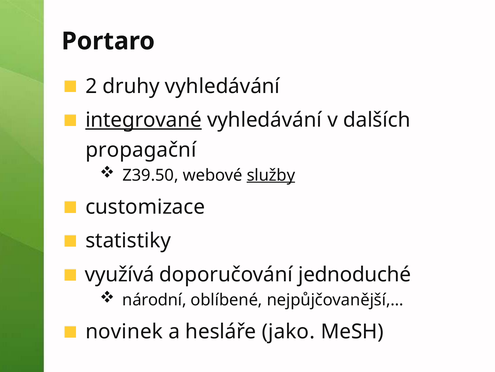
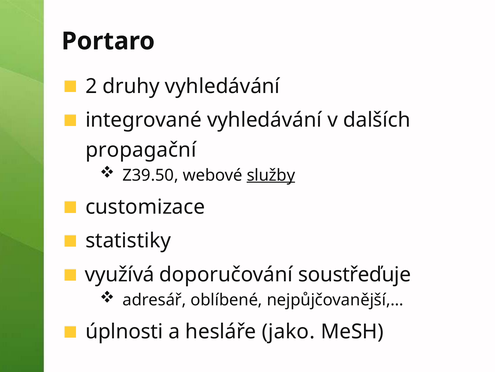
integrované underline: present -> none
jednoduché: jednoduché -> soustřeďuje
národní: národní -> adresář
novinek: novinek -> úplnosti
